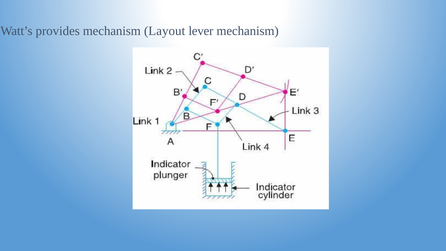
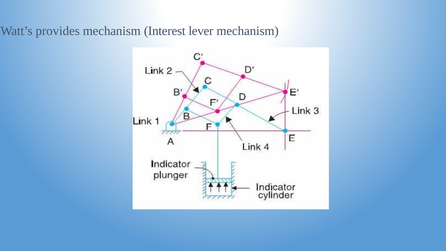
Layout: Layout -> Interest
